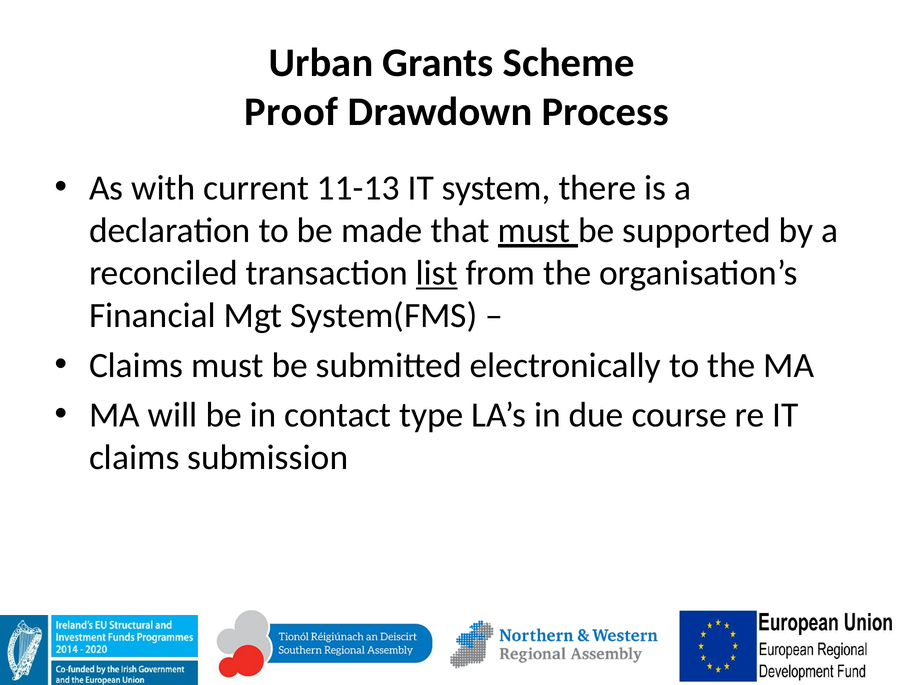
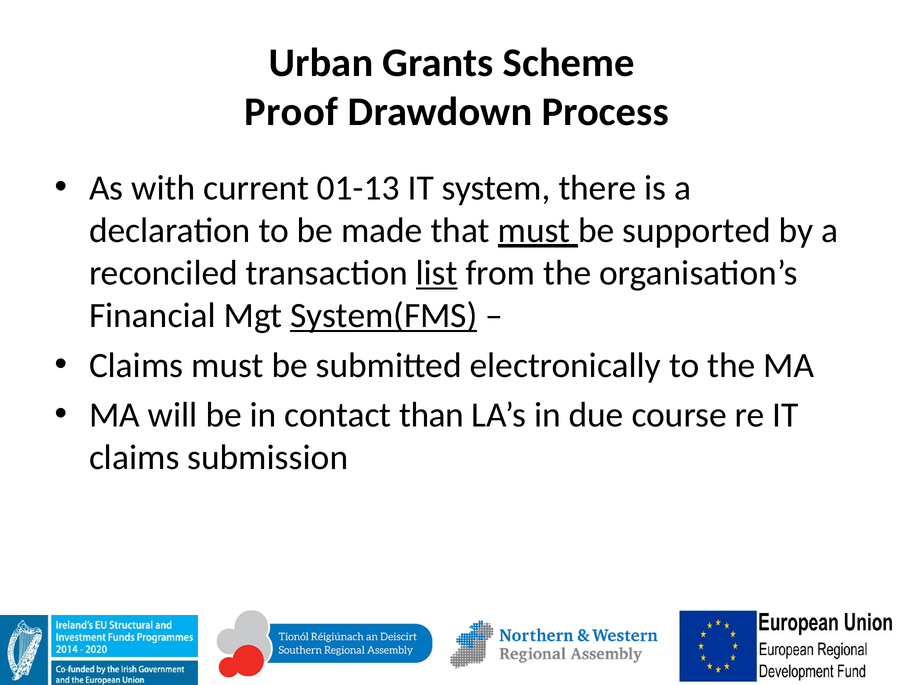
11-13: 11-13 -> 01-13
System(FMS underline: none -> present
type: type -> than
